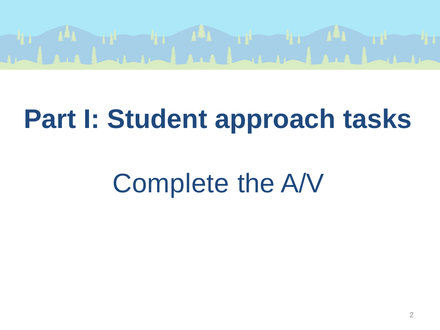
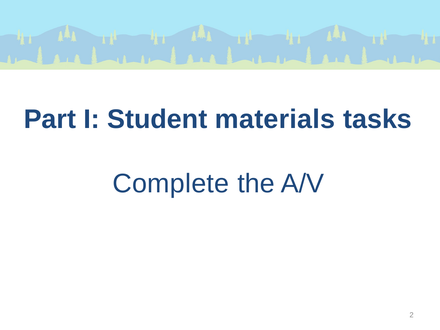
approach: approach -> materials
